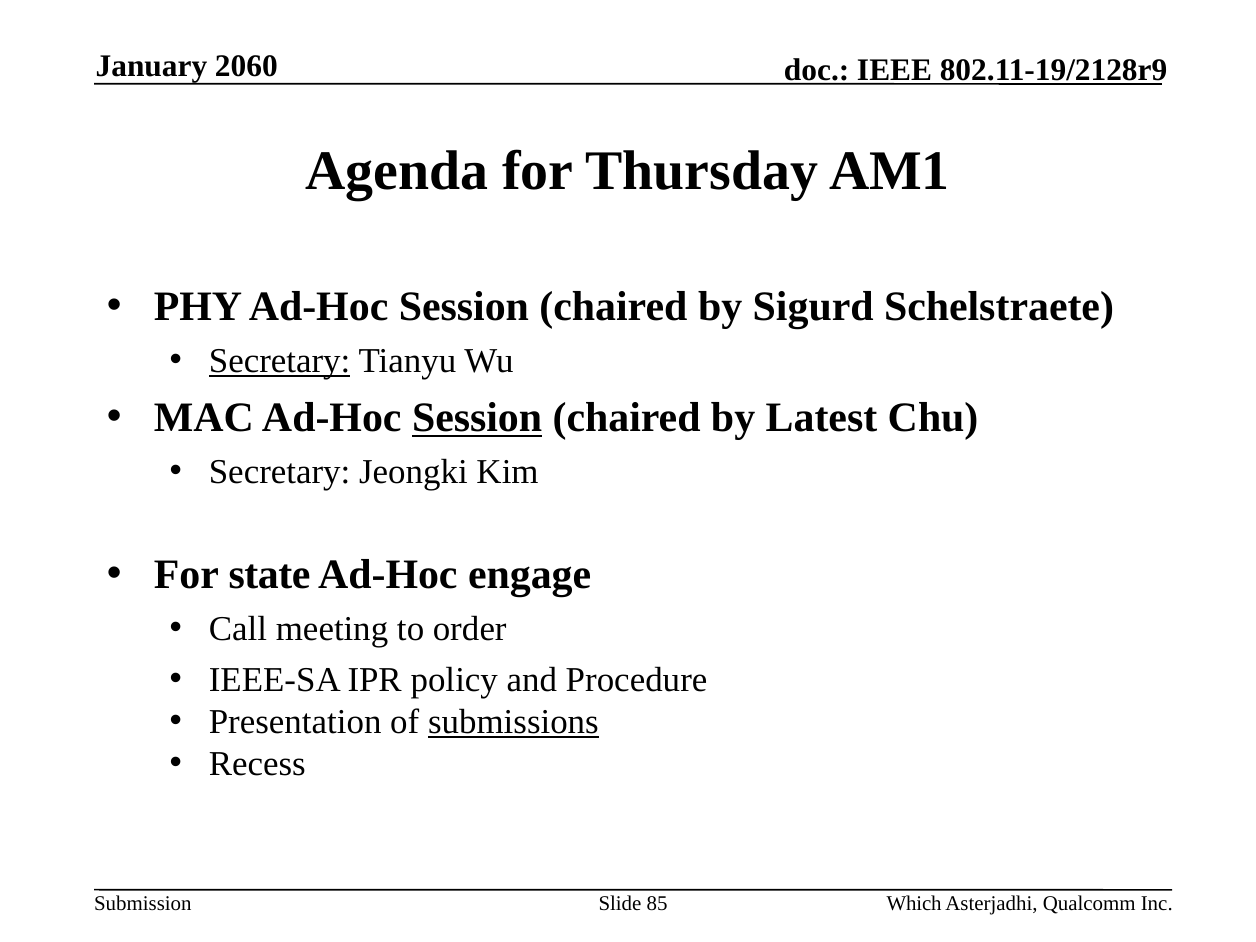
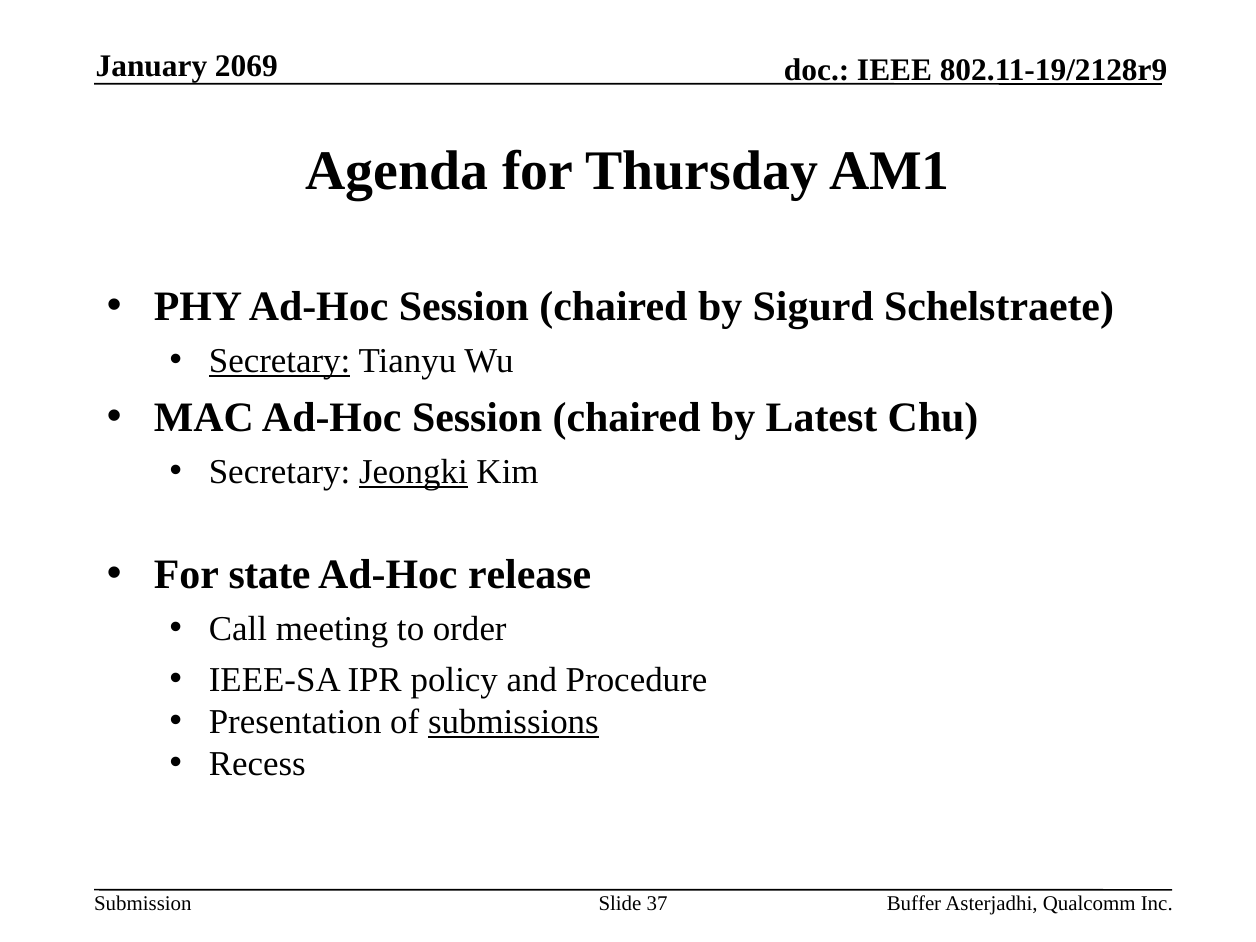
2060: 2060 -> 2069
Session at (477, 418) underline: present -> none
Jeongki underline: none -> present
engage: engage -> release
85: 85 -> 37
Which: Which -> Buffer
